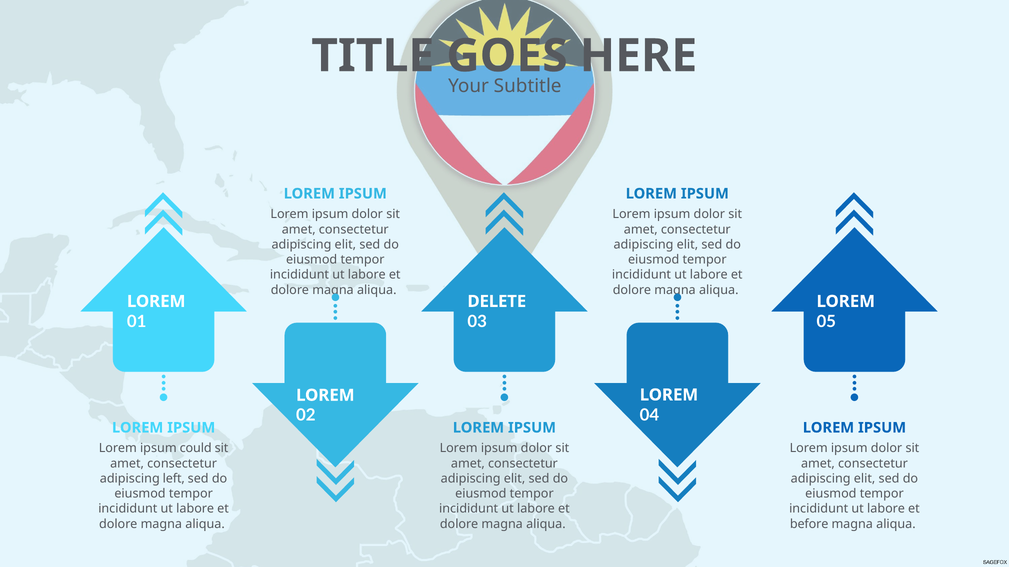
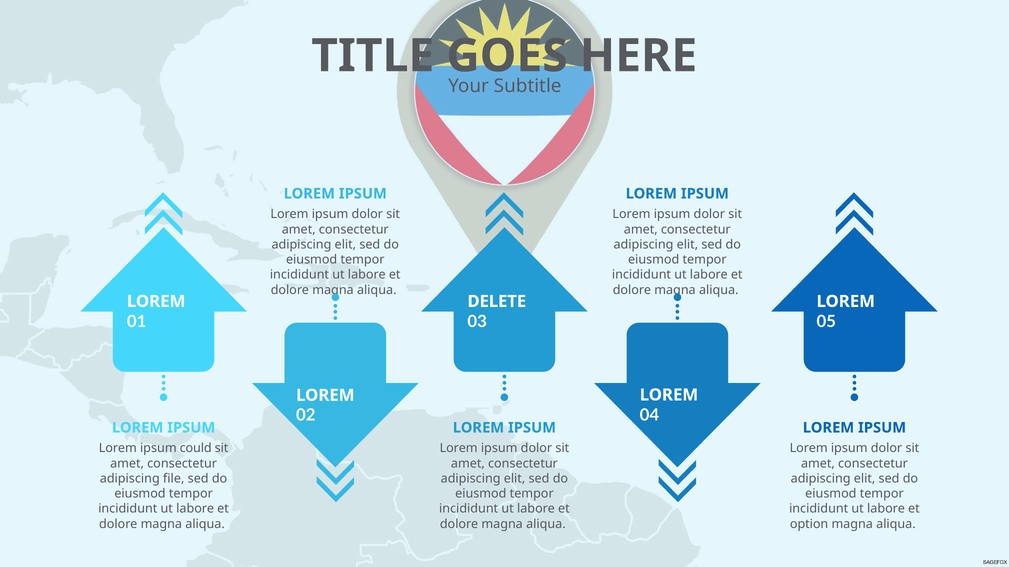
left: left -> file
before: before -> option
